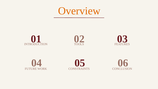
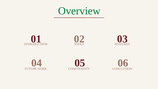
Overview colour: orange -> green
